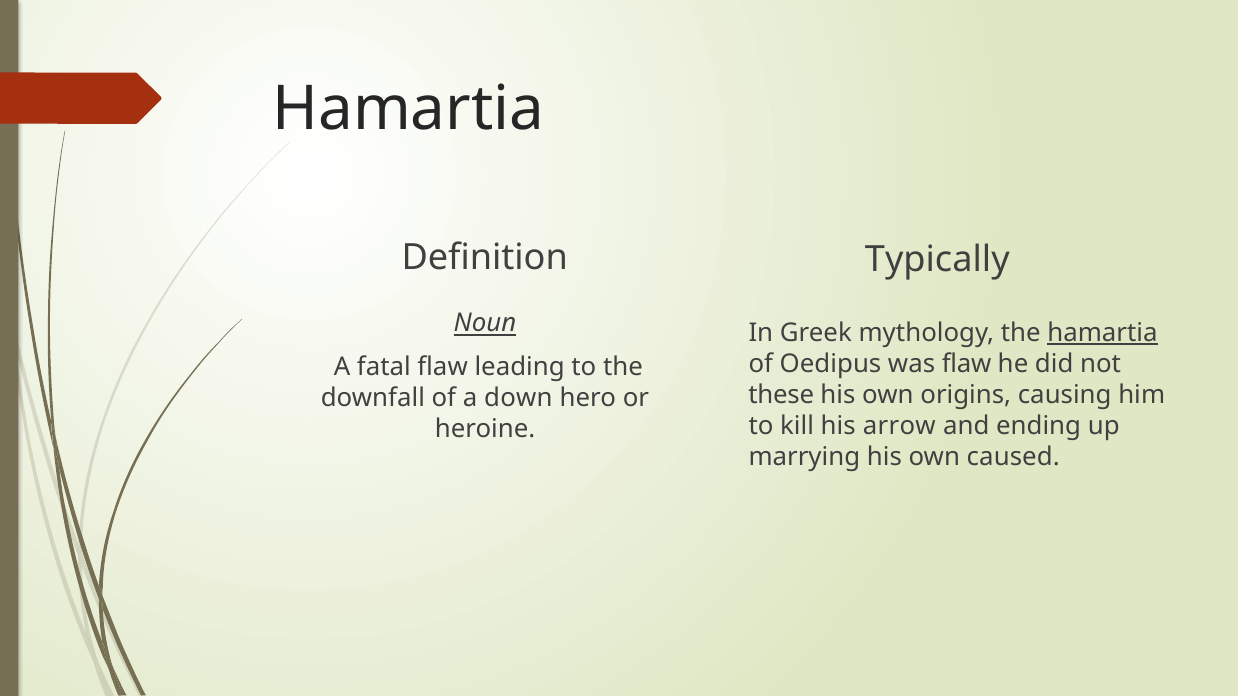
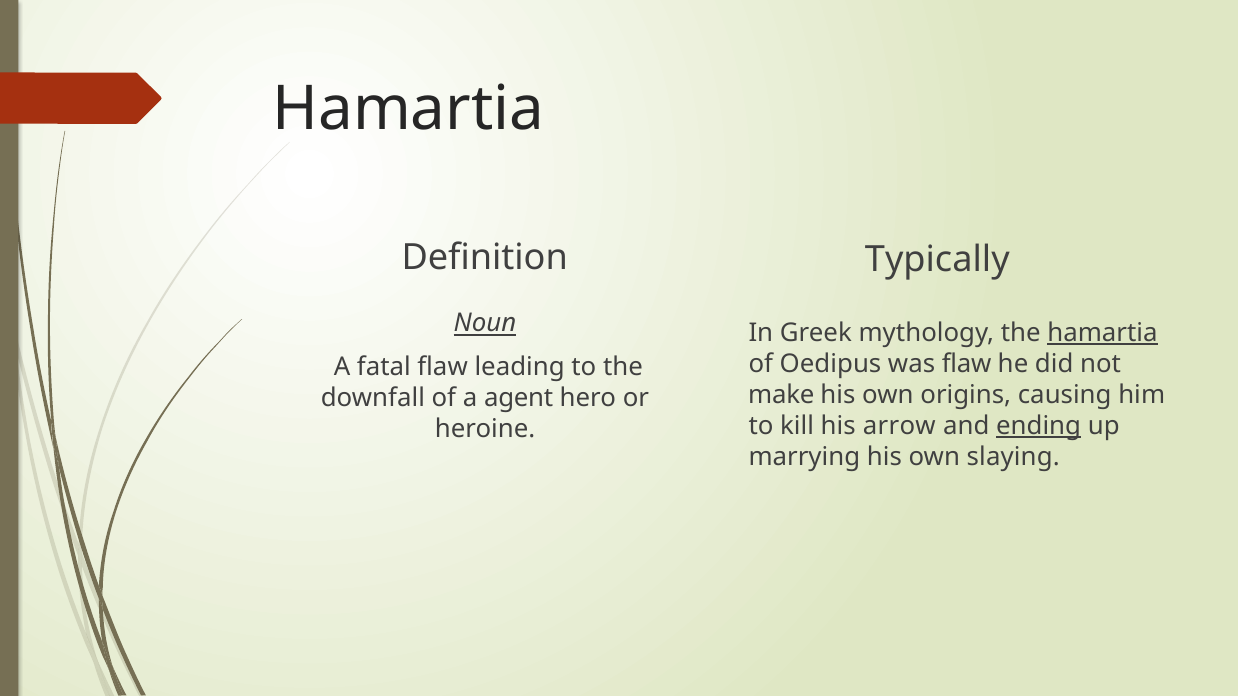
these: these -> make
down: down -> agent
ending underline: none -> present
caused: caused -> slaying
